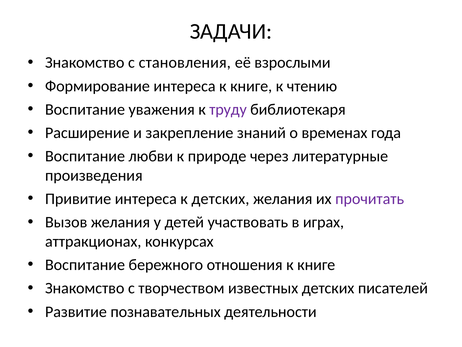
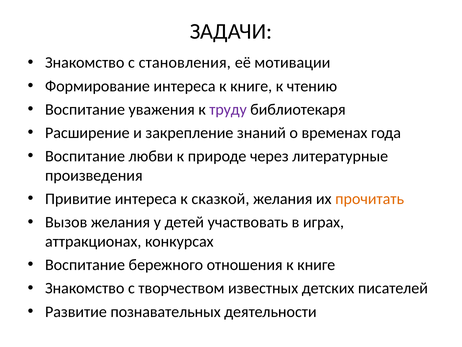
взрослыми: взрослыми -> мотивации
к детских: детских -> сказкой
прочитать colour: purple -> orange
